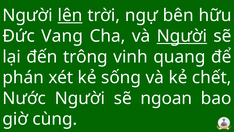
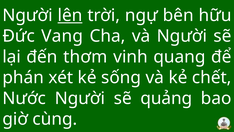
Người at (182, 36) underline: present -> none
trông: trông -> thơm
ngoan: ngoan -> quảng
